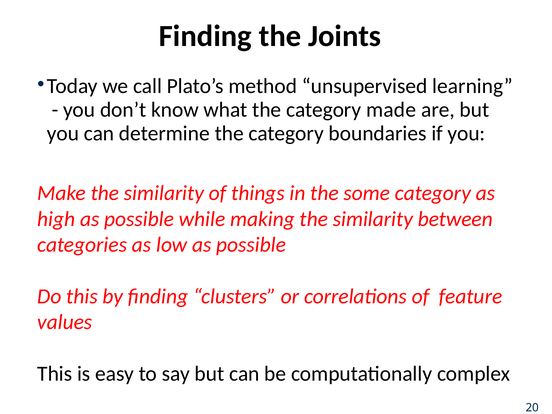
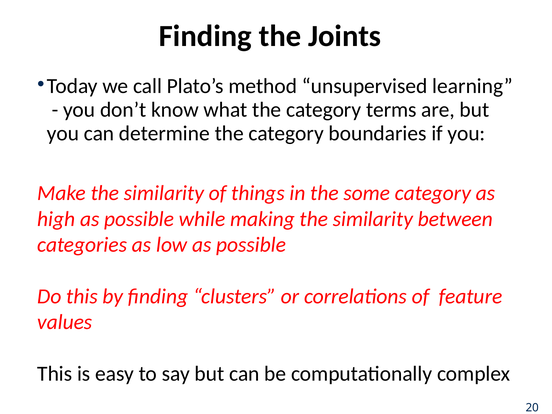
made: made -> terms
